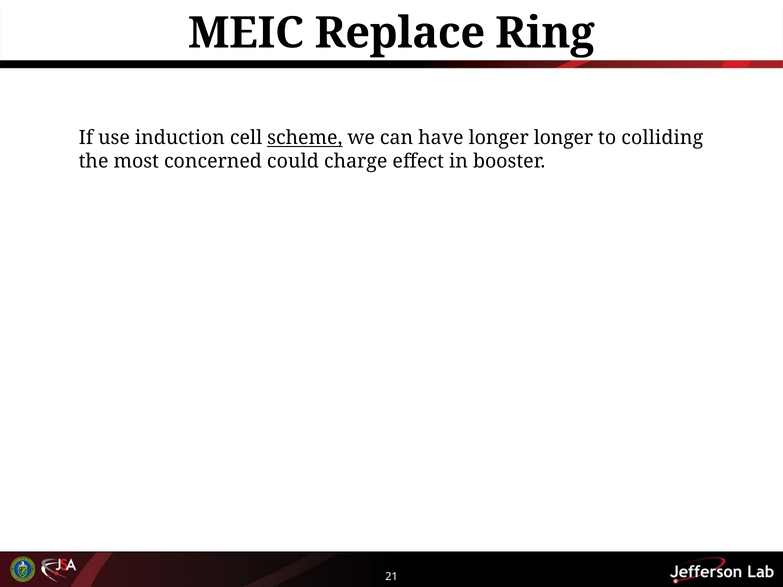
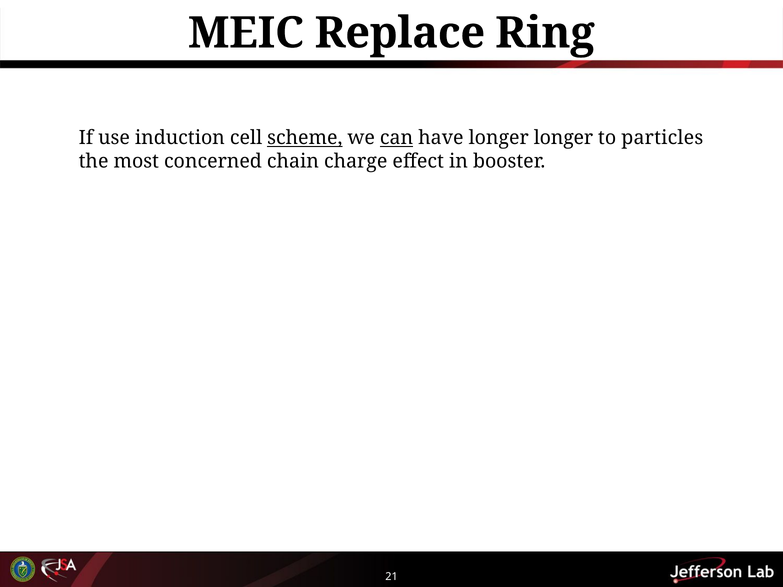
can underline: none -> present
colliding: colliding -> particles
could: could -> chain
